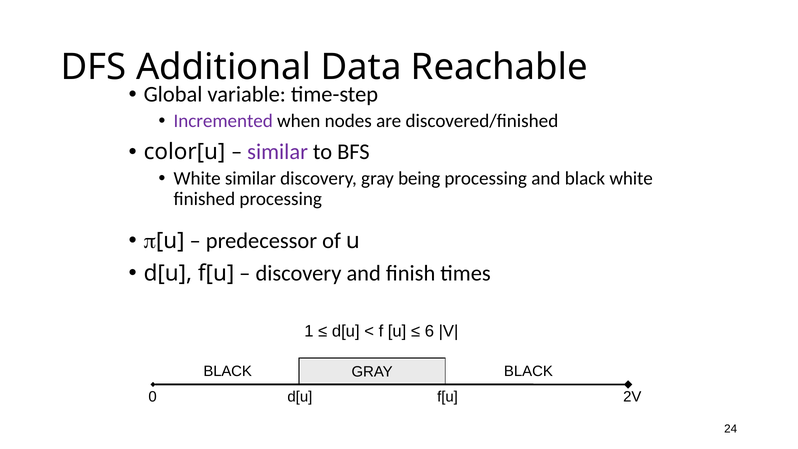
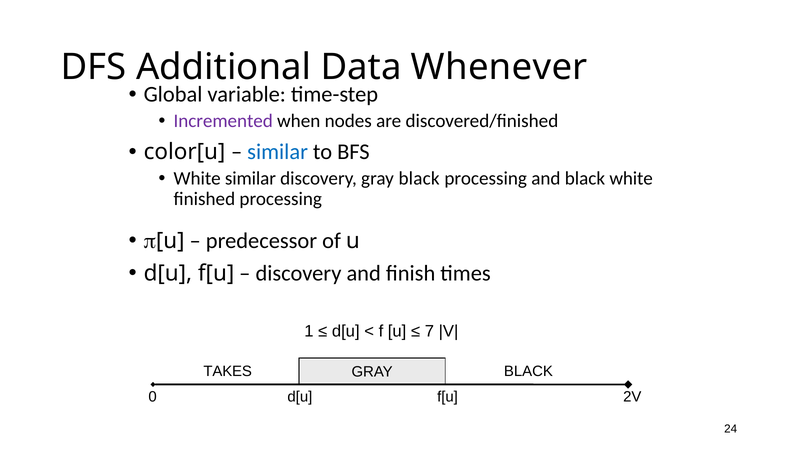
Reachable: Reachable -> Whenever
similar at (278, 152) colour: purple -> blue
gray being: being -> black
6: 6 -> 7
BLACK at (228, 371): BLACK -> TAKES
